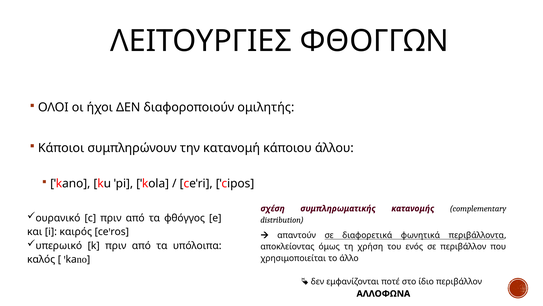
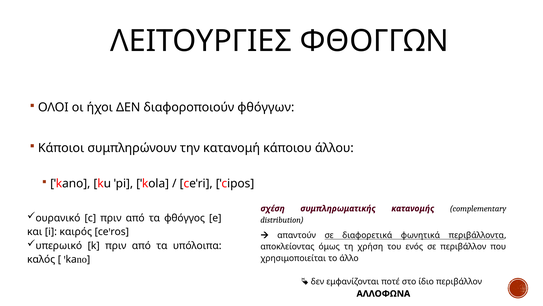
ομιλητής: ομιλητής -> φθόγγων
